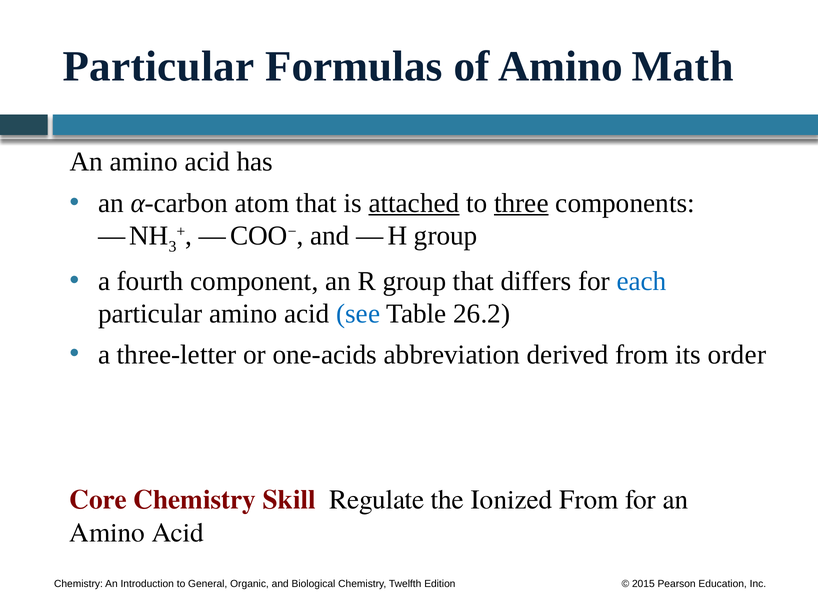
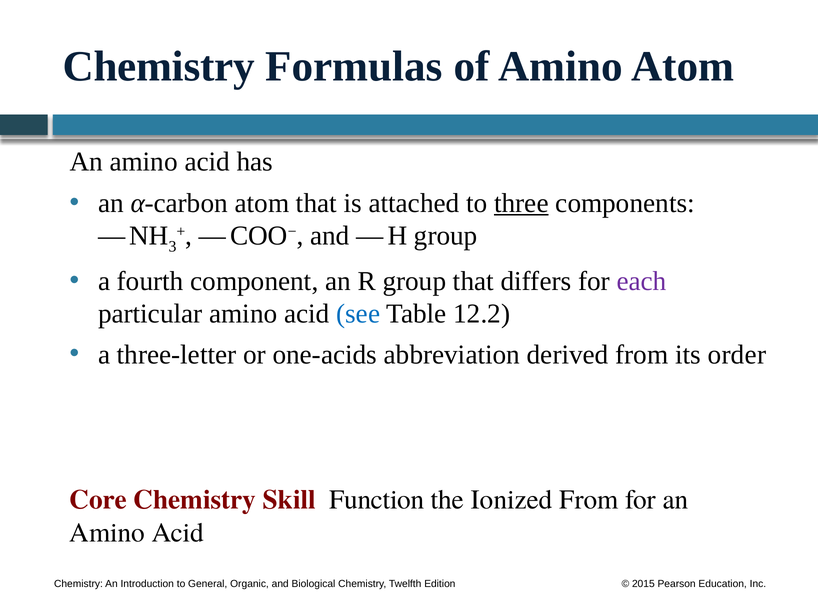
Particular at (158, 67): Particular -> Chemistry
Amino Math: Math -> Atom
attached underline: present -> none
each colour: blue -> purple
26.2: 26.2 -> 12.2
Regulate: Regulate -> Function
